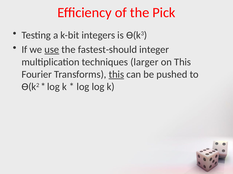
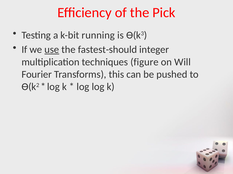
integers: integers -> running
larger: larger -> figure
on This: This -> Will
this at (116, 75) underline: present -> none
